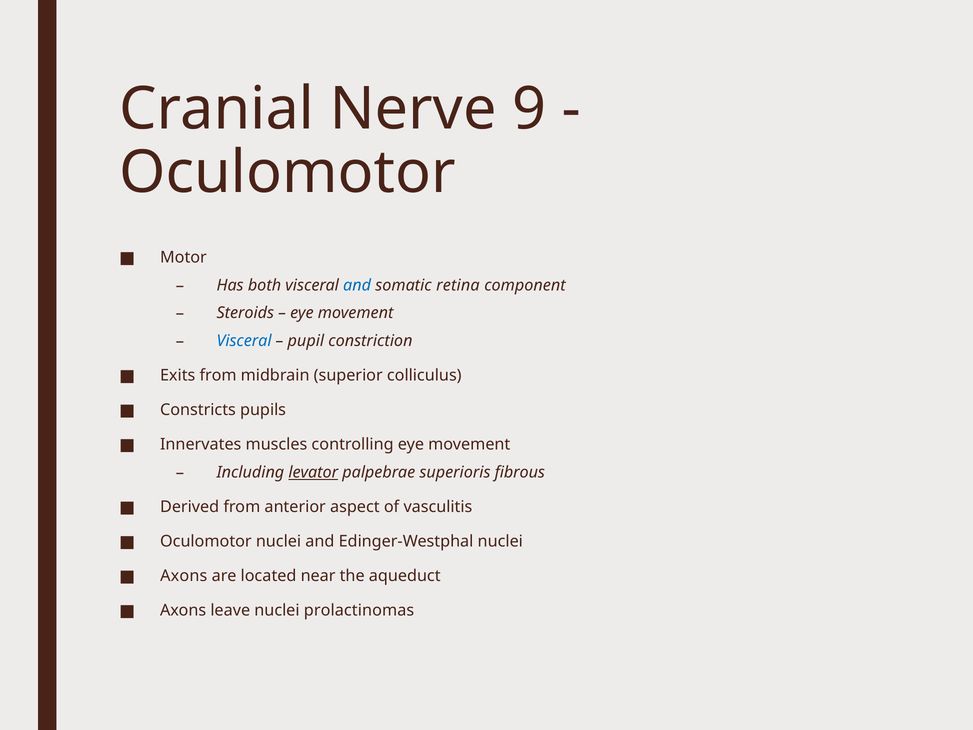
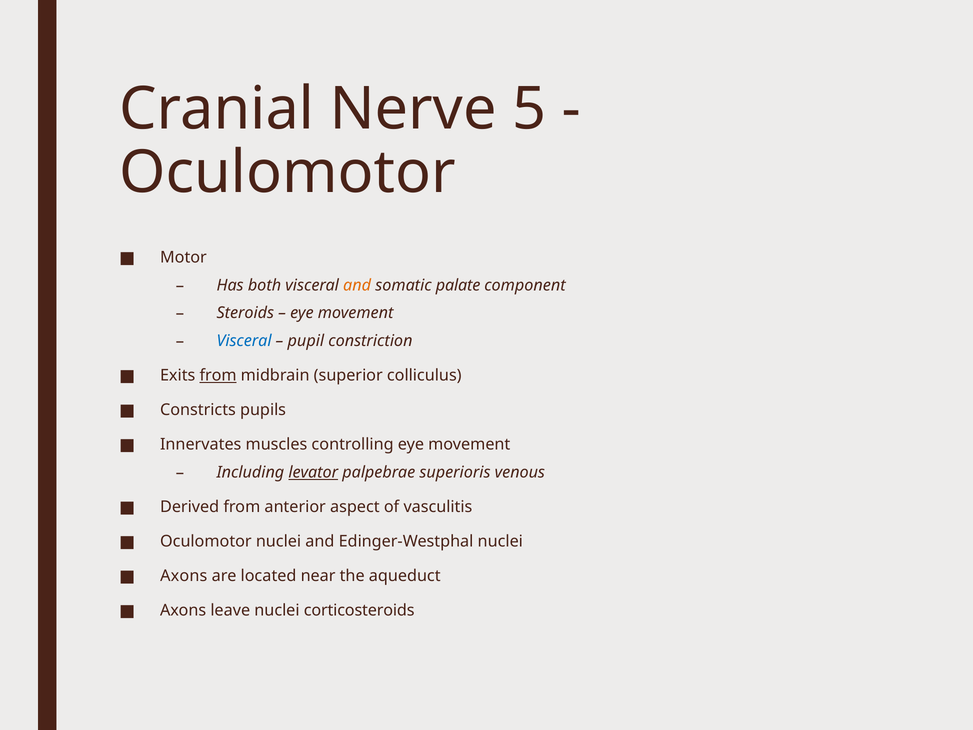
9: 9 -> 5
and at (357, 285) colour: blue -> orange
retina: retina -> palate
from at (218, 375) underline: none -> present
fibrous: fibrous -> venous
prolactinomas: prolactinomas -> corticosteroids
